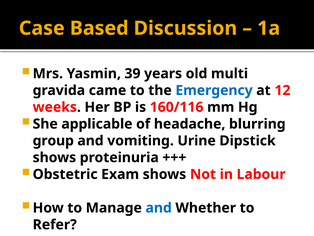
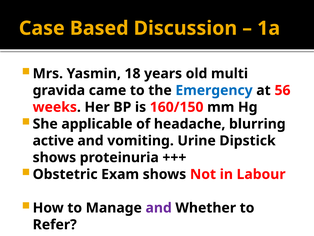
39: 39 -> 18
12: 12 -> 56
160/116: 160/116 -> 160/150
group: group -> active
and at (159, 207) colour: blue -> purple
